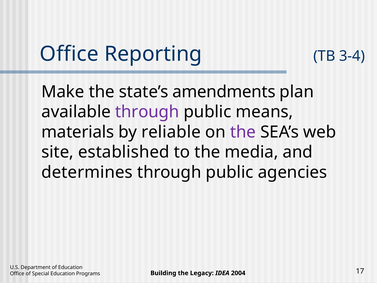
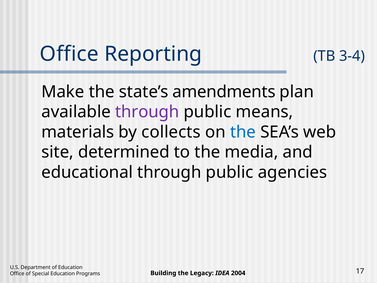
reliable: reliable -> collects
the at (243, 132) colour: purple -> blue
established: established -> determined
determines: determines -> educational
